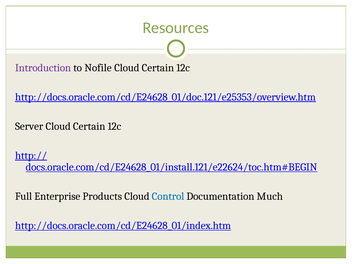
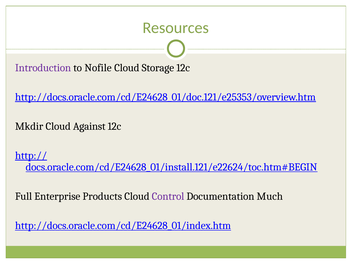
Certain at (158, 68): Certain -> Storage
Server: Server -> Mkdir
Certain at (89, 126): Certain -> Against
Control colour: blue -> purple
